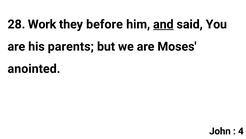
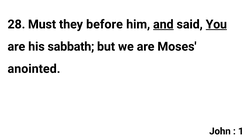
Work: Work -> Must
You underline: none -> present
parents: parents -> sabbath
4: 4 -> 1
